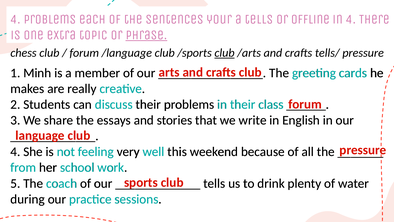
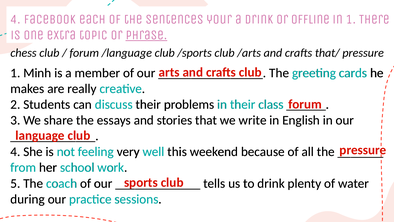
4 Problems: Problems -> Facebook
a tells: tells -> drink
in 4: 4 -> 1
club at (225, 53) underline: present -> none
tells/: tells/ -> that/
